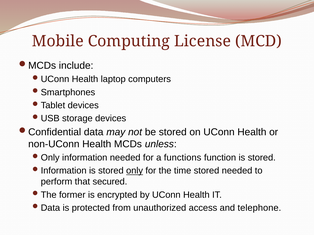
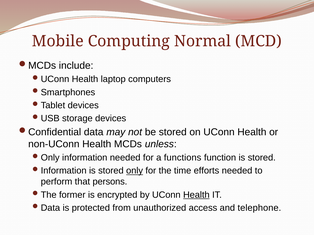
License: License -> Normal
time stored: stored -> efforts
secured: secured -> persons
Health at (196, 195) underline: none -> present
